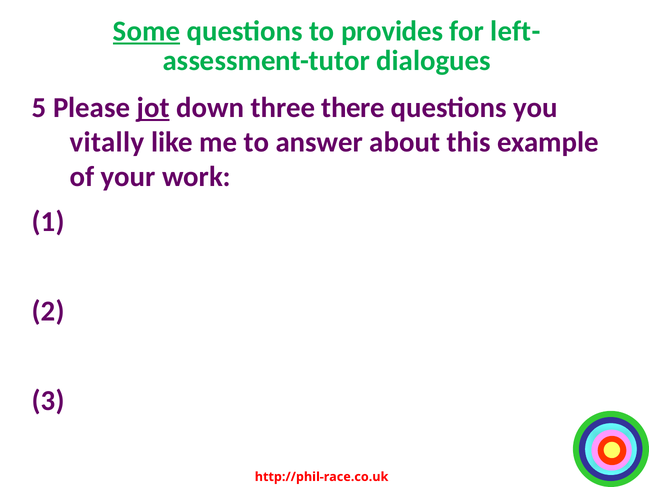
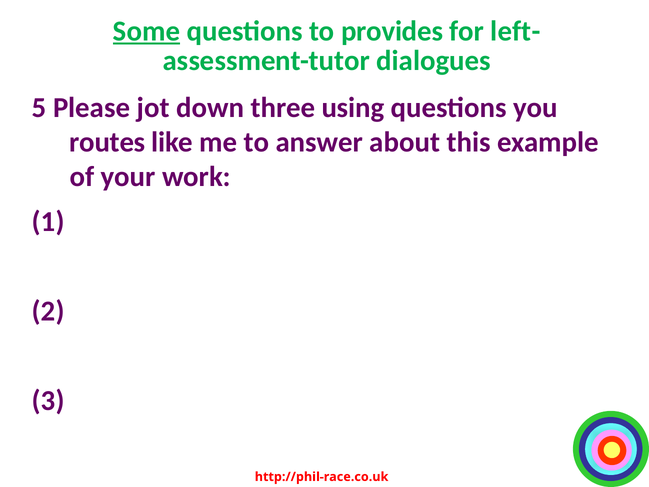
jot underline: present -> none
there: there -> using
vitally: vitally -> routes
